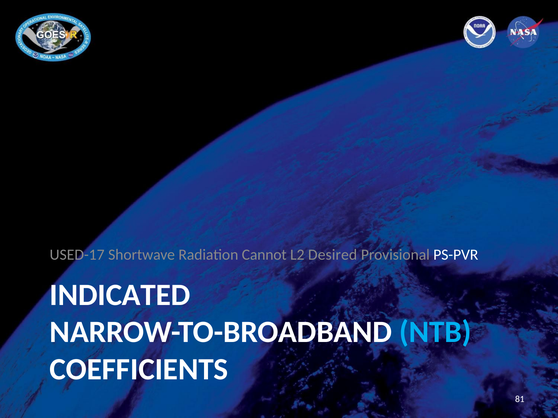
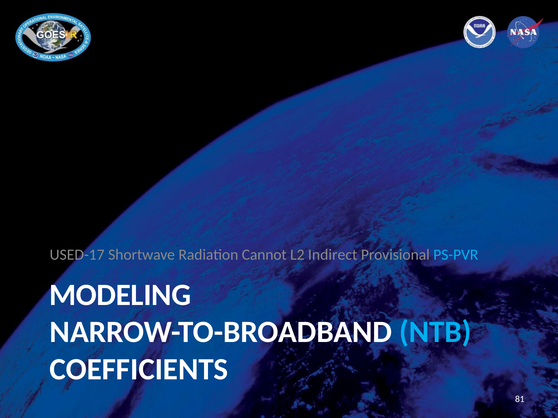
Desired: Desired -> Indirect
PS-PVR colour: white -> light blue
INDICATED: INDICATED -> MODELING
